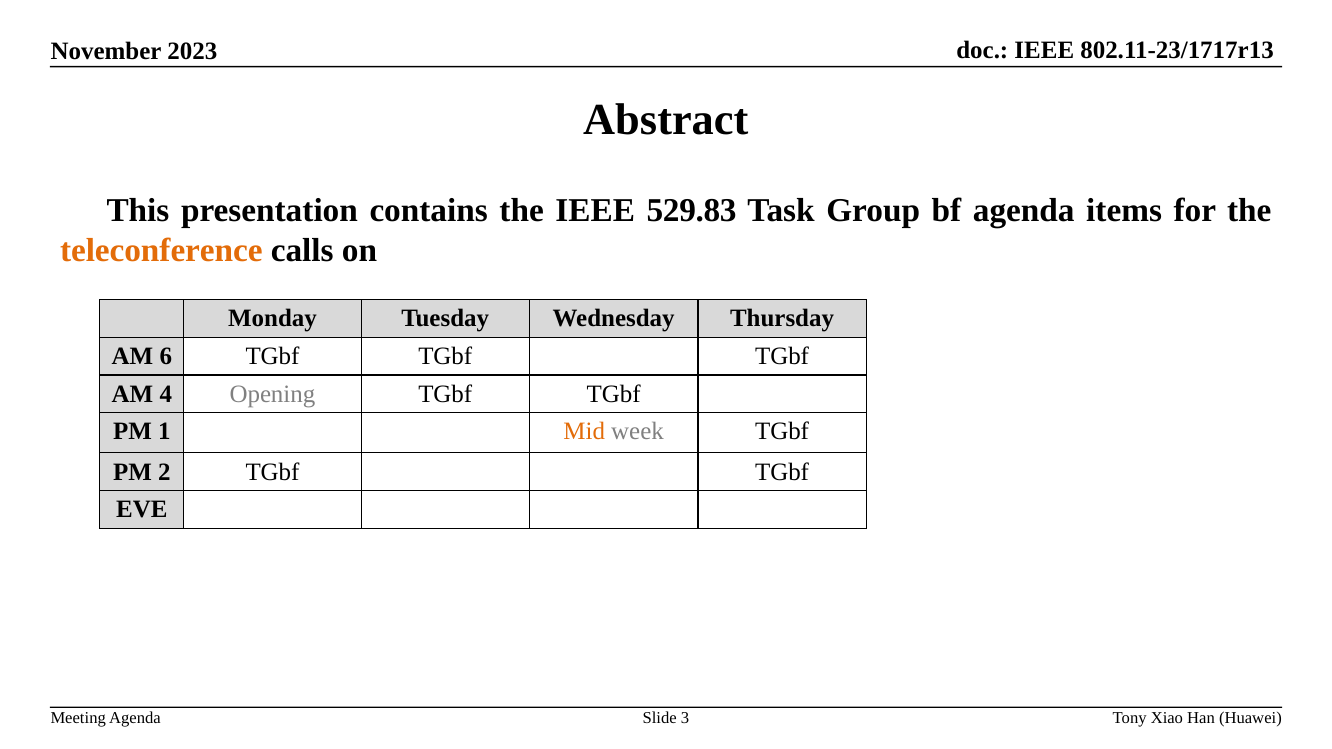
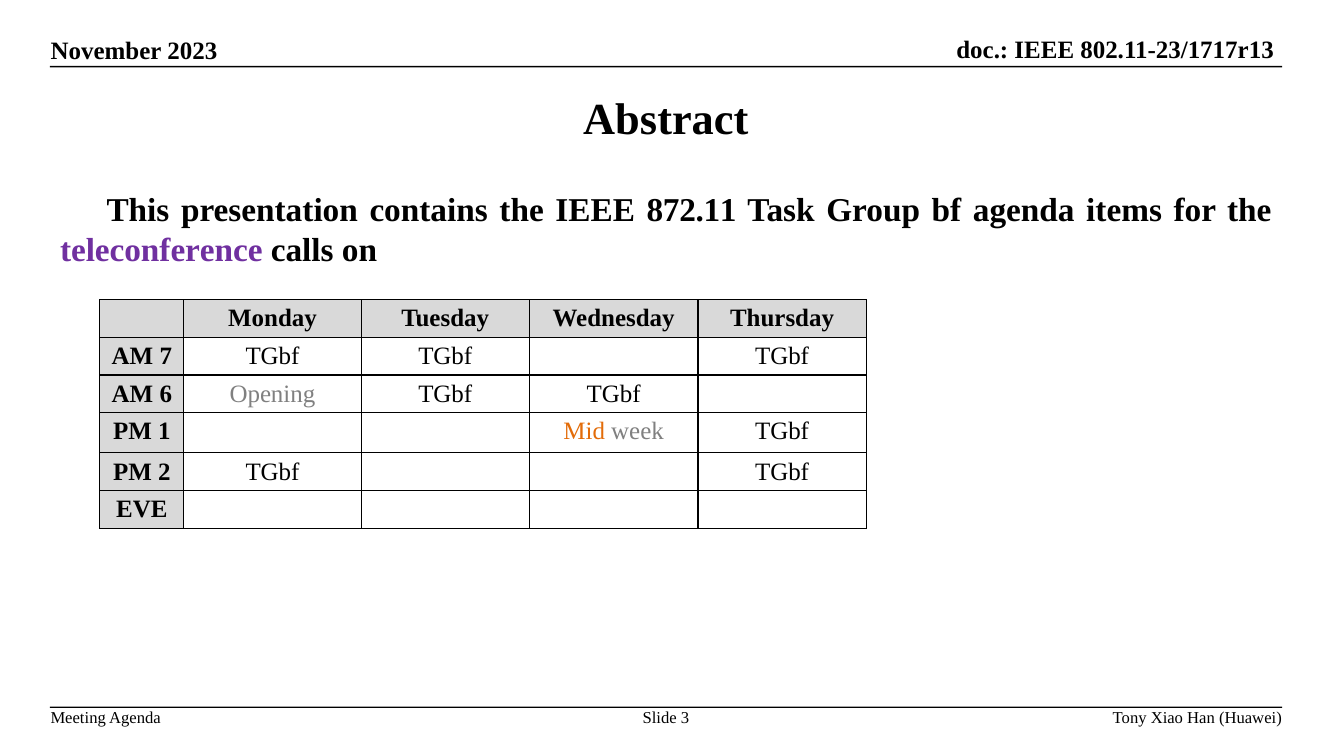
529.83: 529.83 -> 872.11
teleconference colour: orange -> purple
6: 6 -> 7
4: 4 -> 6
